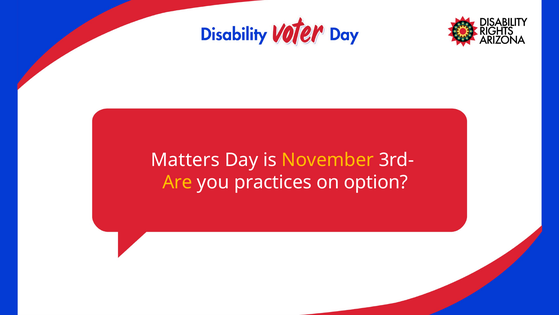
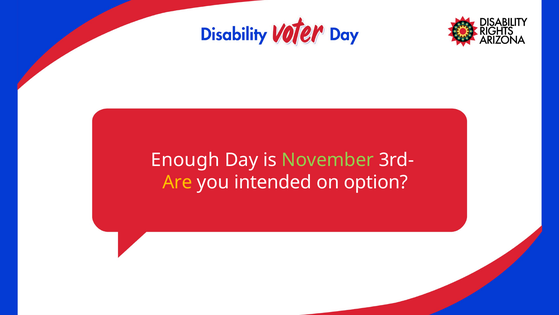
Matters: Matters -> Enough
November colour: yellow -> light green
practices: practices -> intended
